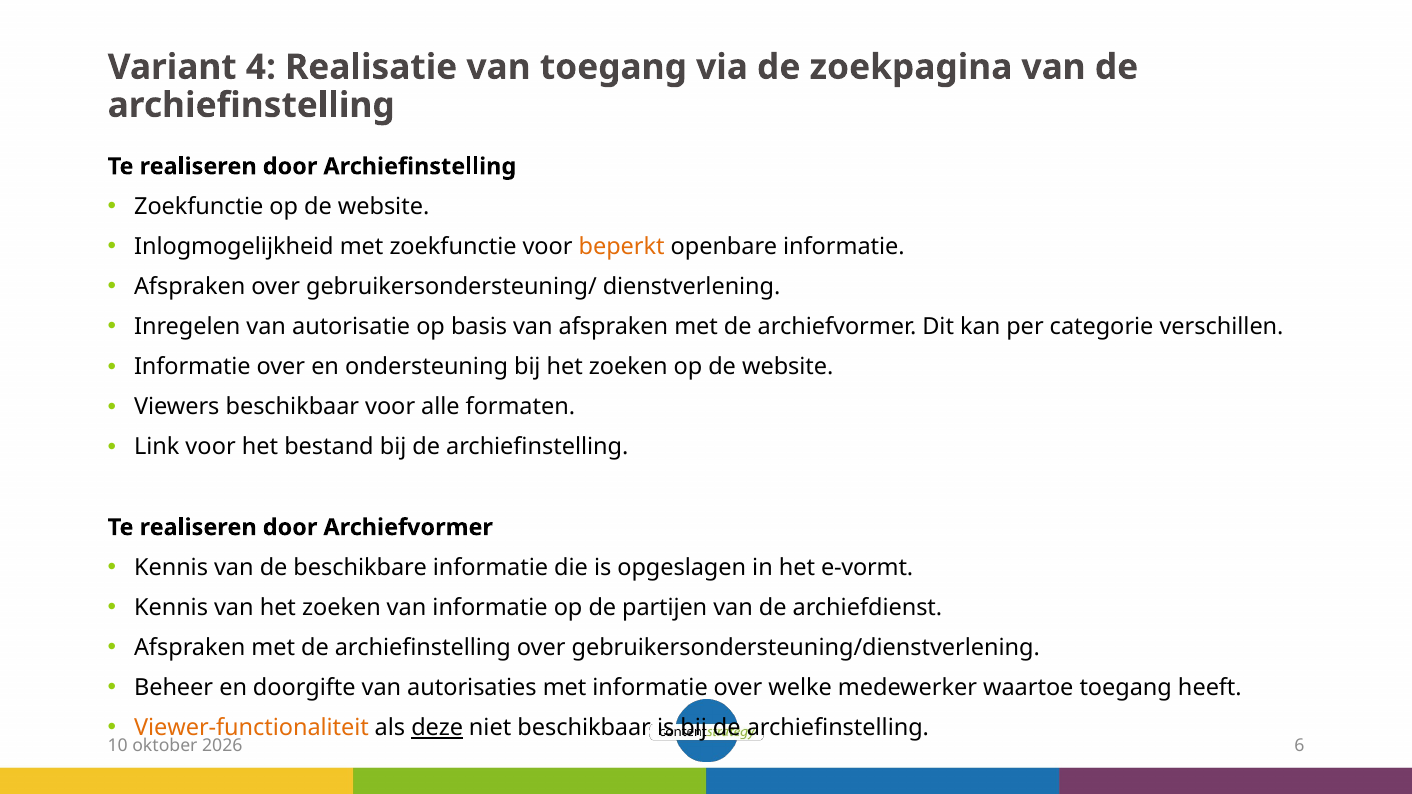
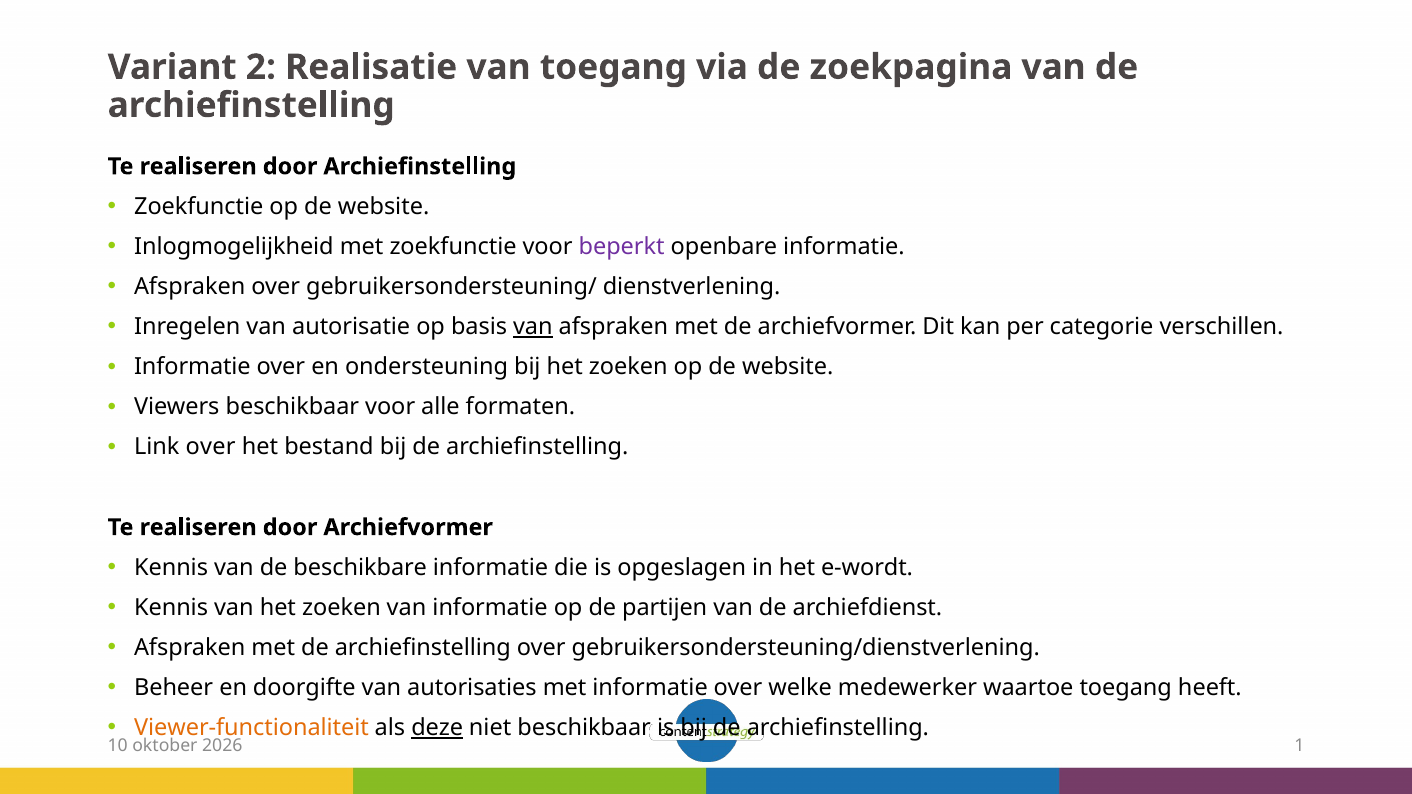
4: 4 -> 2
beperkt colour: orange -> purple
van at (533, 327) underline: none -> present
Link voor: voor -> over
e-vormt: e-vormt -> e-wordt
6: 6 -> 1
